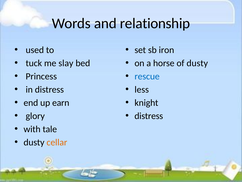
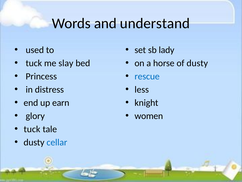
relationship: relationship -> understand
iron: iron -> lady
distress at (149, 116): distress -> women
with at (32, 129): with -> tuck
cellar colour: orange -> blue
